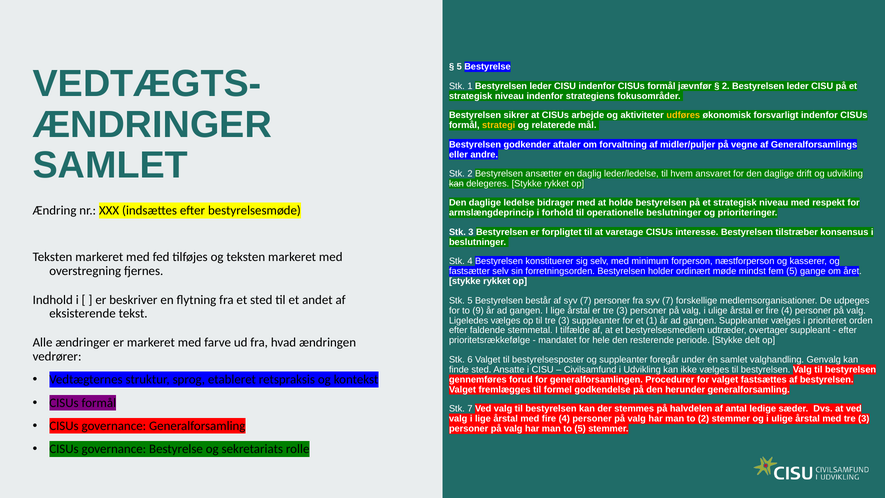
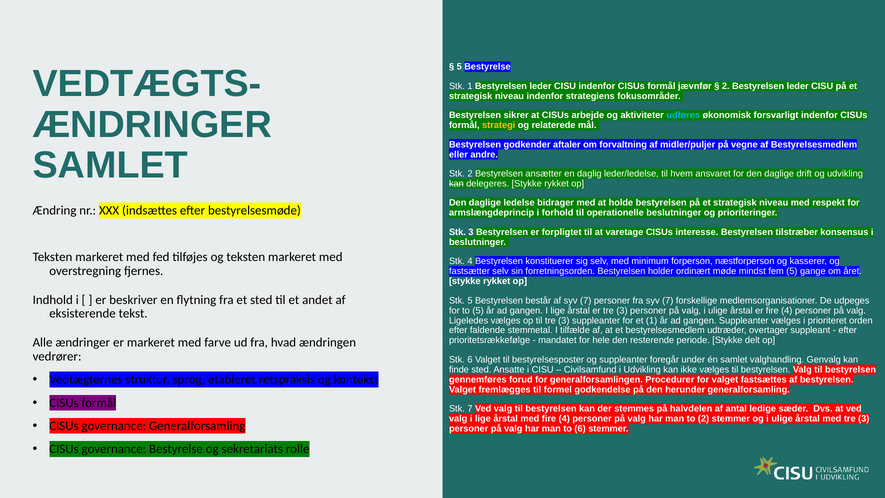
udføres colour: yellow -> light blue
af Generalforsamlings: Generalforsamlings -> Bestyrelsesmedlem
to 9: 9 -> 5
to 5: 5 -> 6
